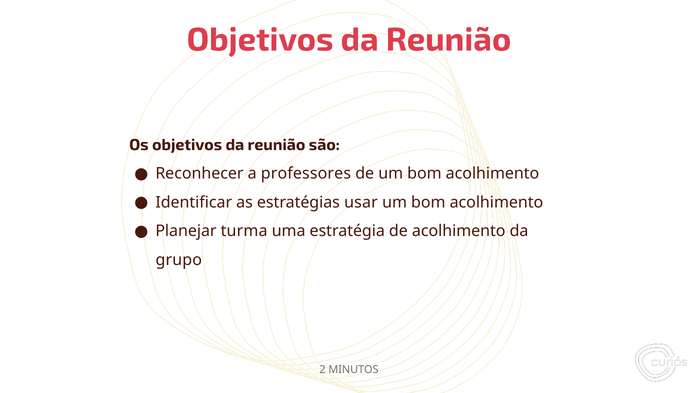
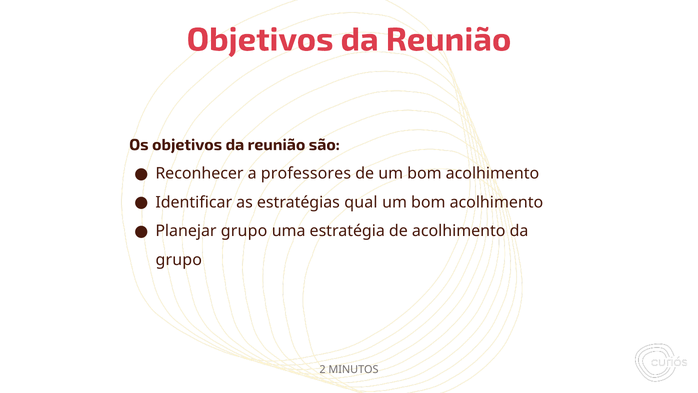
usar: usar -> qual
Planejar turma: turma -> grupo
